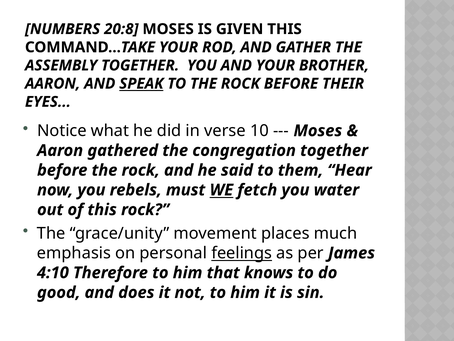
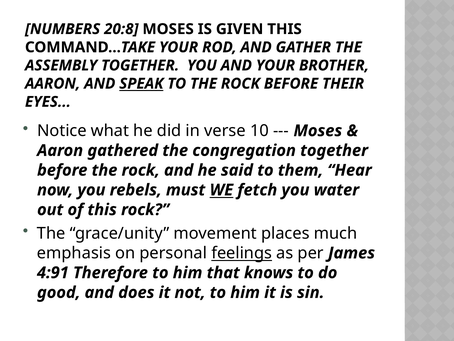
4:10: 4:10 -> 4:91
